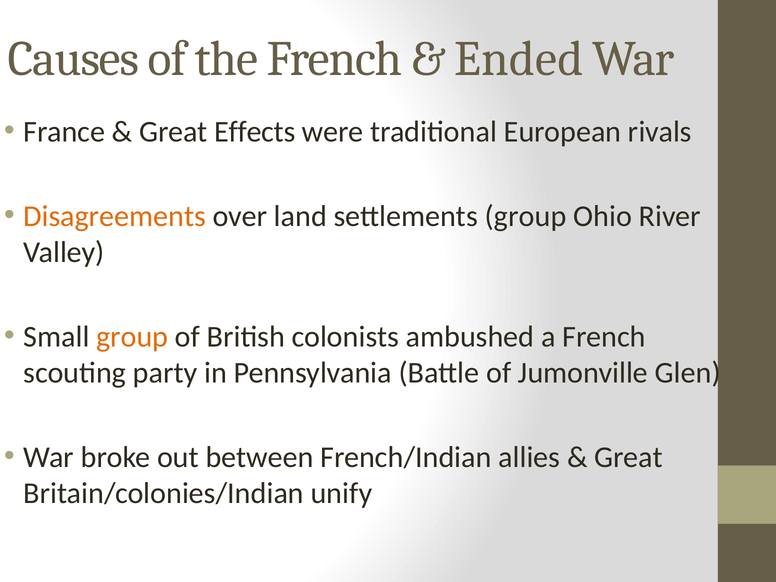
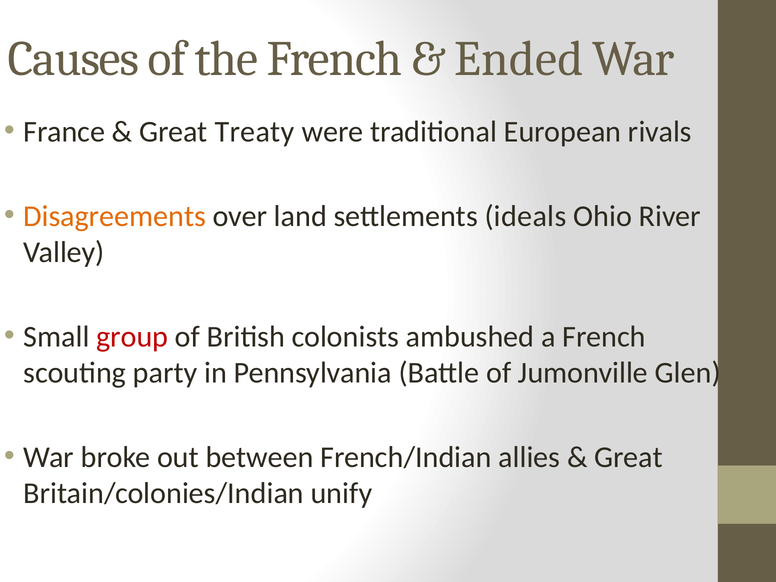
Effects: Effects -> Treaty
settlements group: group -> ideals
group at (132, 337) colour: orange -> red
